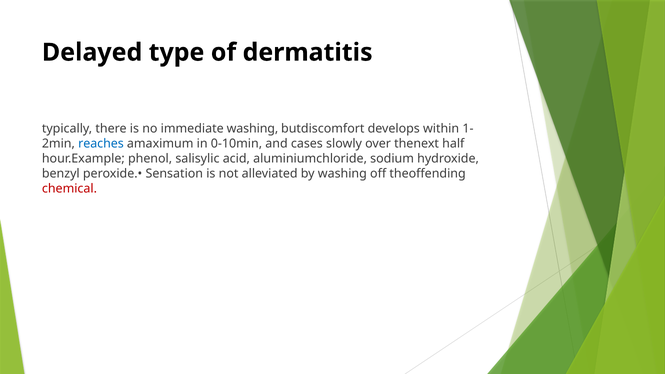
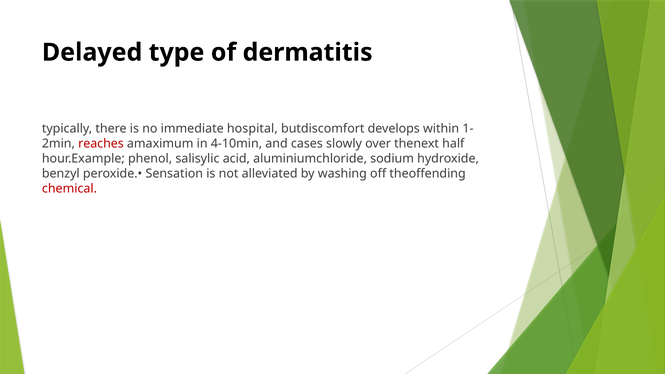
immediate washing: washing -> hospital
reaches colour: blue -> red
0-10min: 0-10min -> 4-10min
